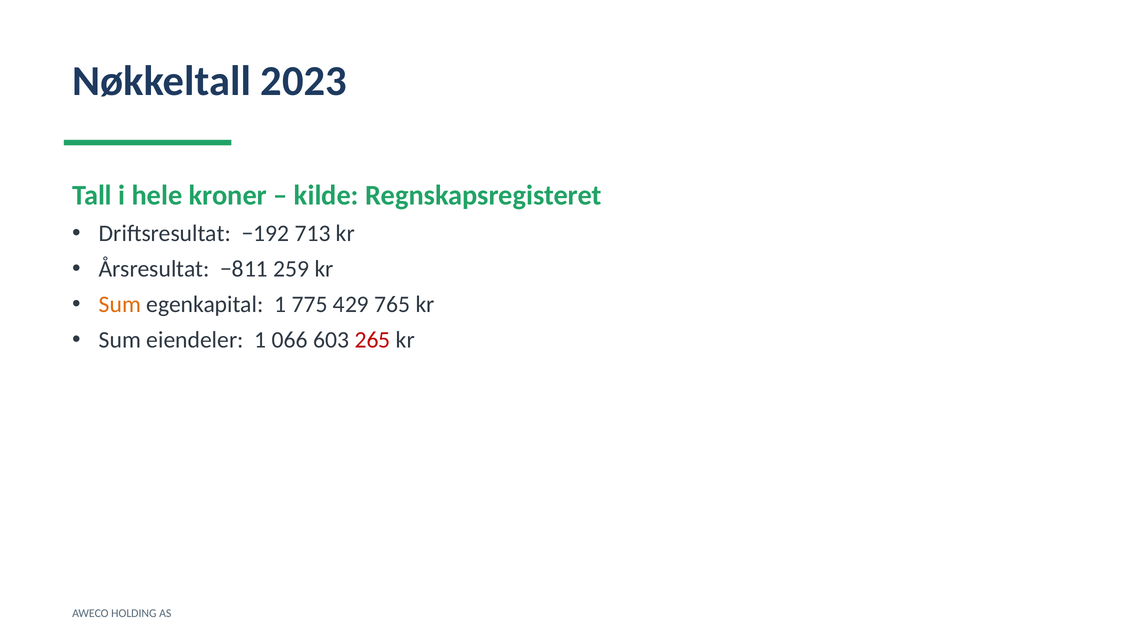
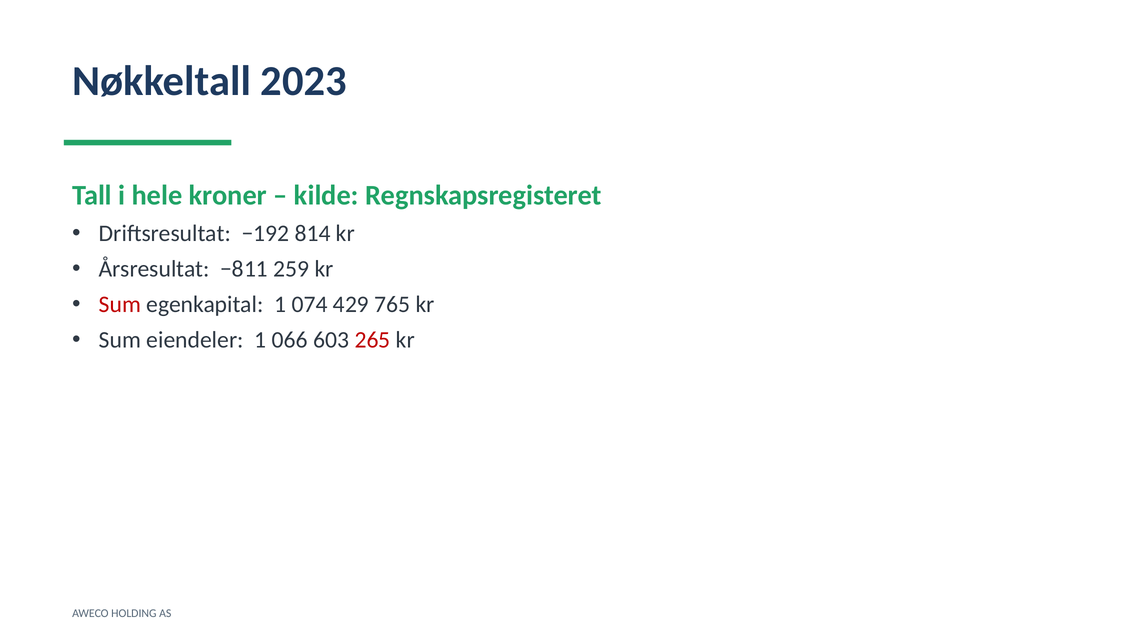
713: 713 -> 814
Sum at (120, 304) colour: orange -> red
775: 775 -> 074
